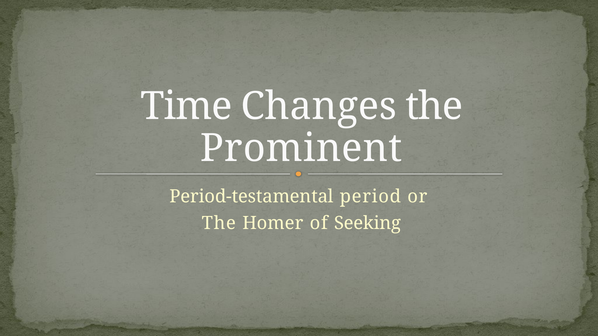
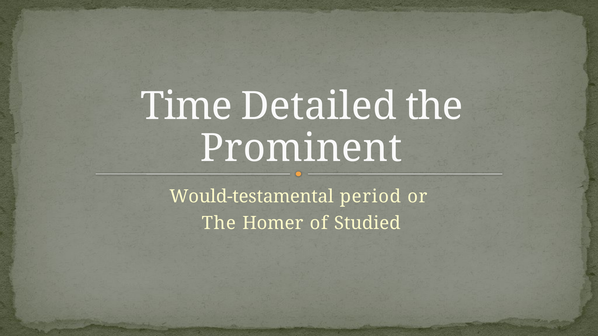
Changes: Changes -> Detailed
Period-testamental: Period-testamental -> Would-testamental
Seeking: Seeking -> Studied
